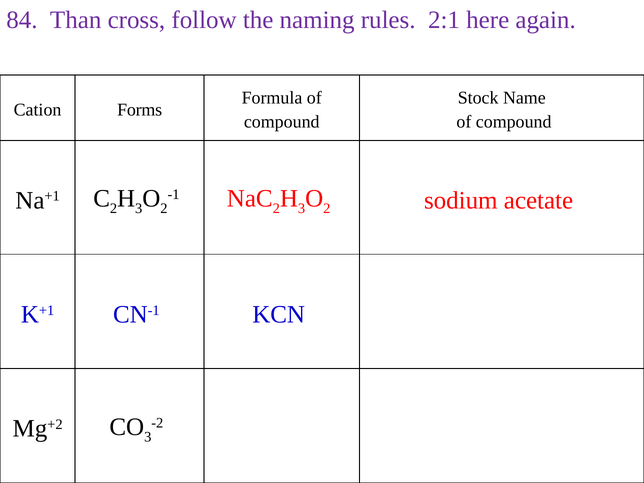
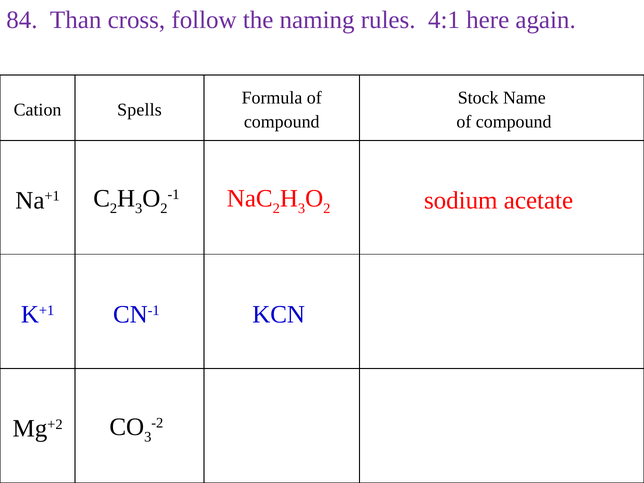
2:1: 2:1 -> 4:1
Forms: Forms -> Spells
